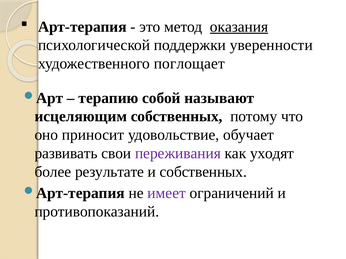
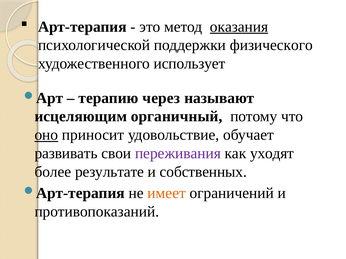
уверенности: уверенности -> физического
поглощает: поглощает -> использует
собой: собой -> через
исцеляющим собственных: собственных -> органичный
оно underline: none -> present
имеет colour: purple -> orange
